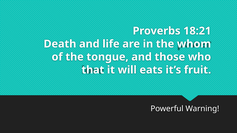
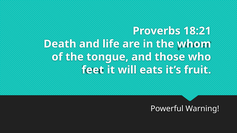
that: that -> feet
